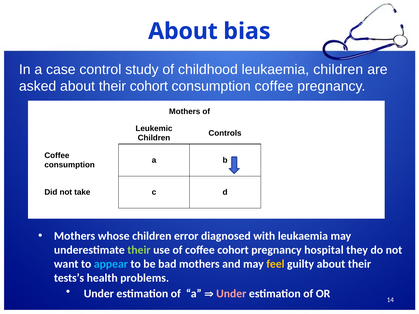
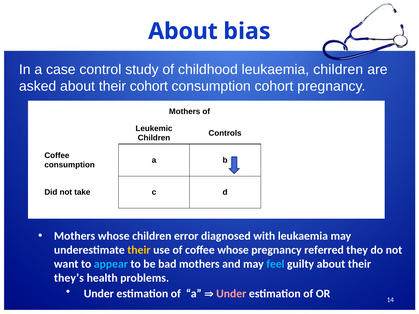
consumption coffee: coffee -> cohort
their at (139, 250) colour: light green -> yellow
coffee cohort: cohort -> whose
hospital: hospital -> referred
feel colour: yellow -> light blue
tests’s: tests’s -> they’s
